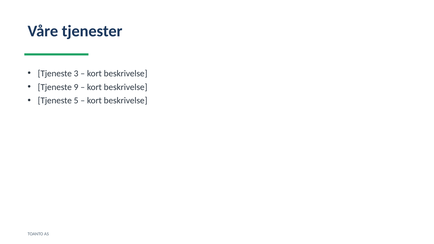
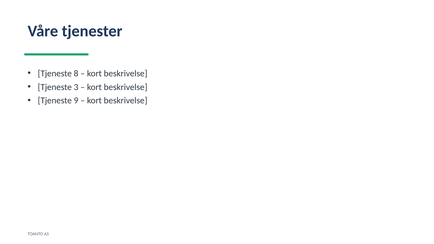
3: 3 -> 8
9: 9 -> 3
5: 5 -> 9
